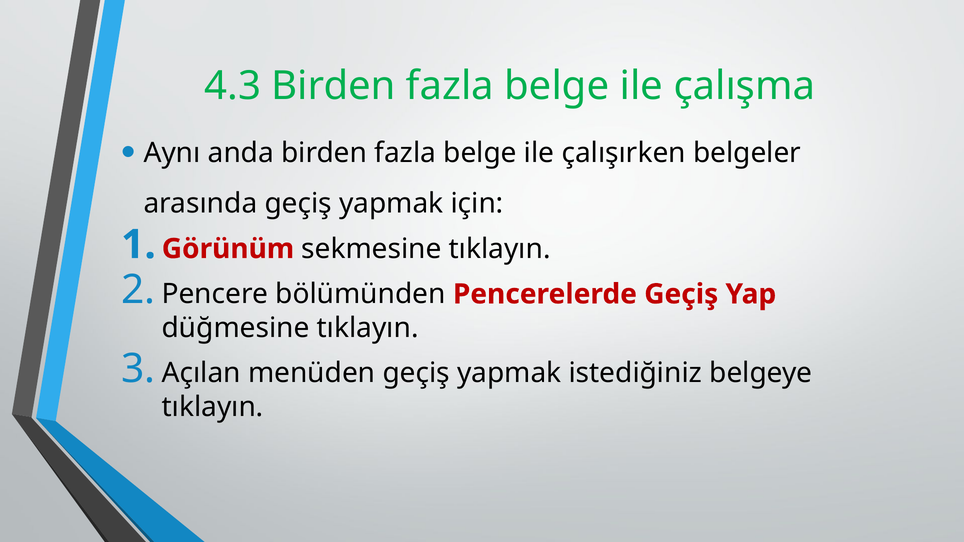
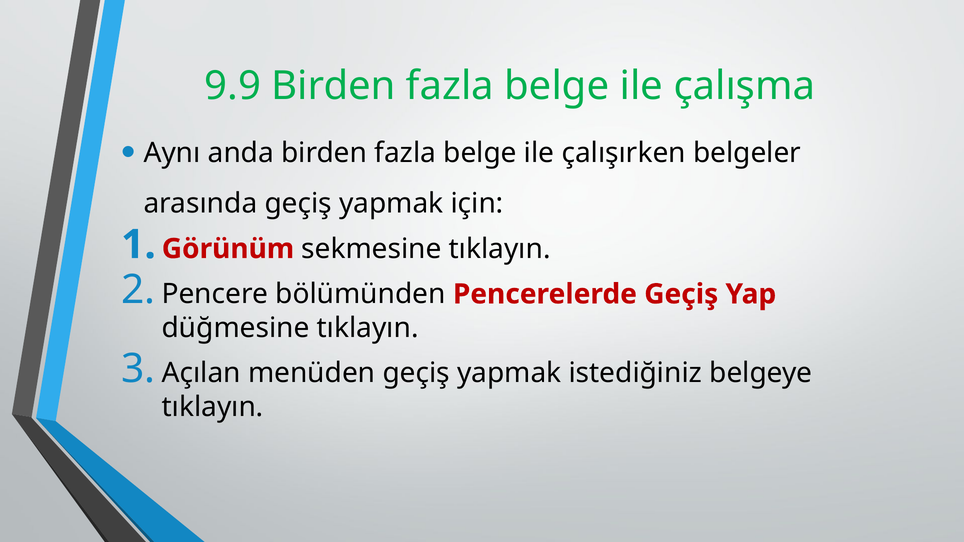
4.3: 4.3 -> 9.9
